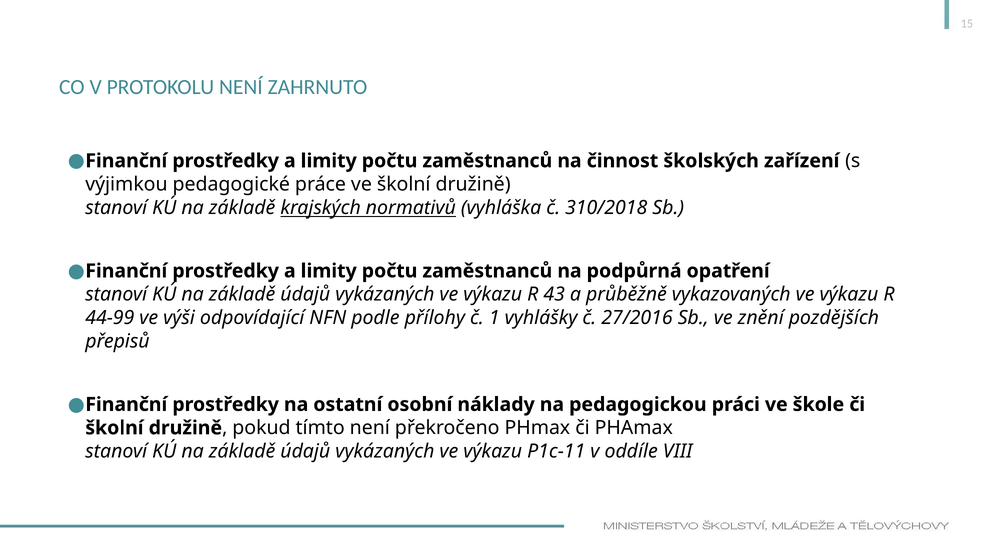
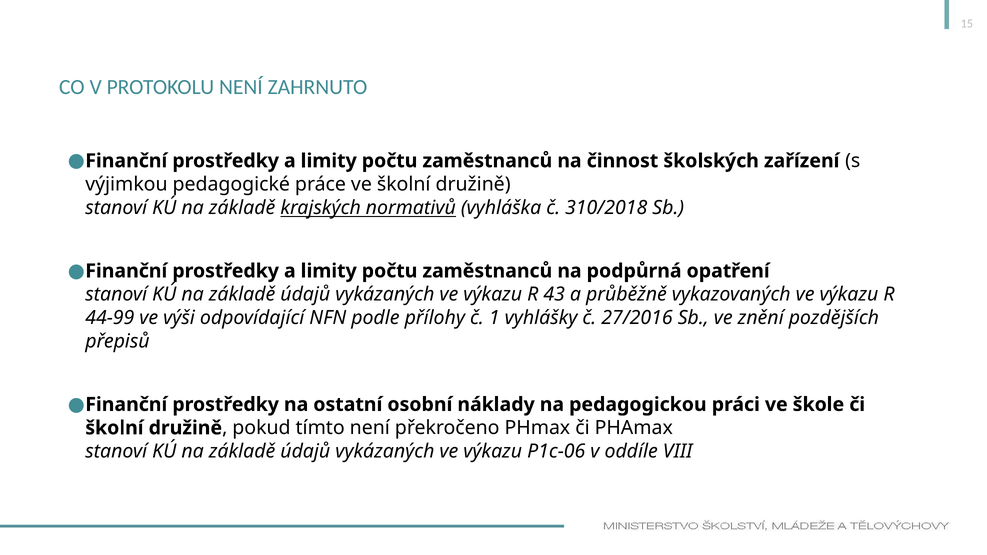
P1c-11: P1c-11 -> P1c-06
